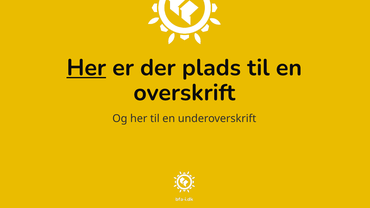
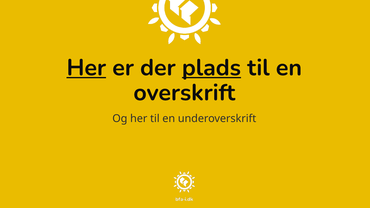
plads underline: none -> present
